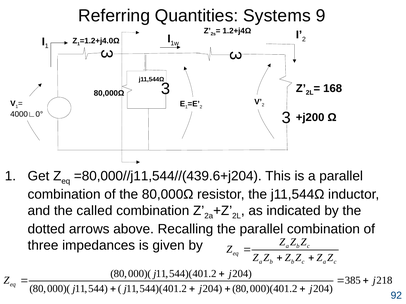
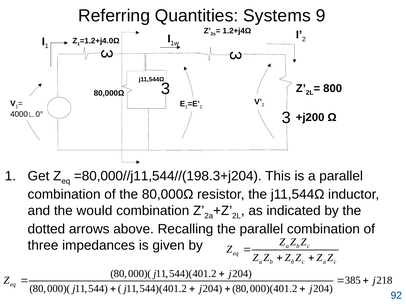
168: 168 -> 800
=80,000//j11,544//(439.6+j204: =80,000//j11,544//(439.6+j204 -> =80,000//j11,544//(198.3+j204
called: called -> would
